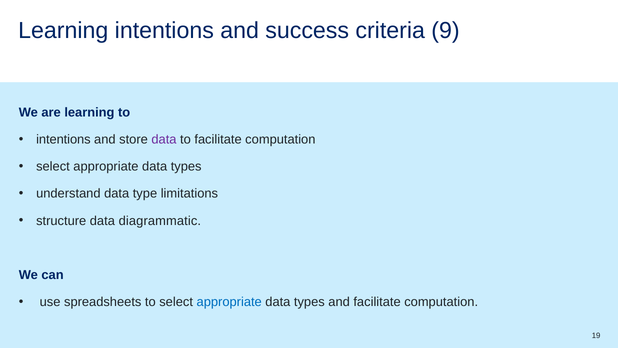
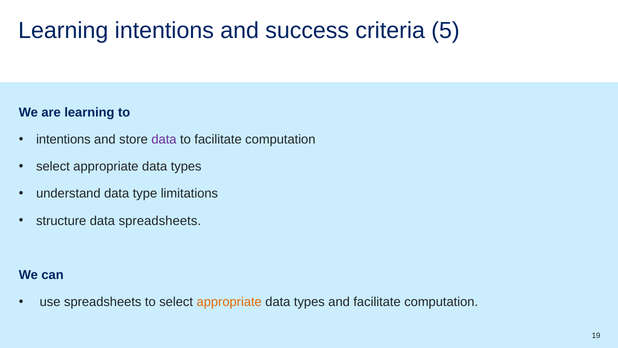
9: 9 -> 5
data diagrammatic: diagrammatic -> spreadsheets
appropriate at (229, 302) colour: blue -> orange
